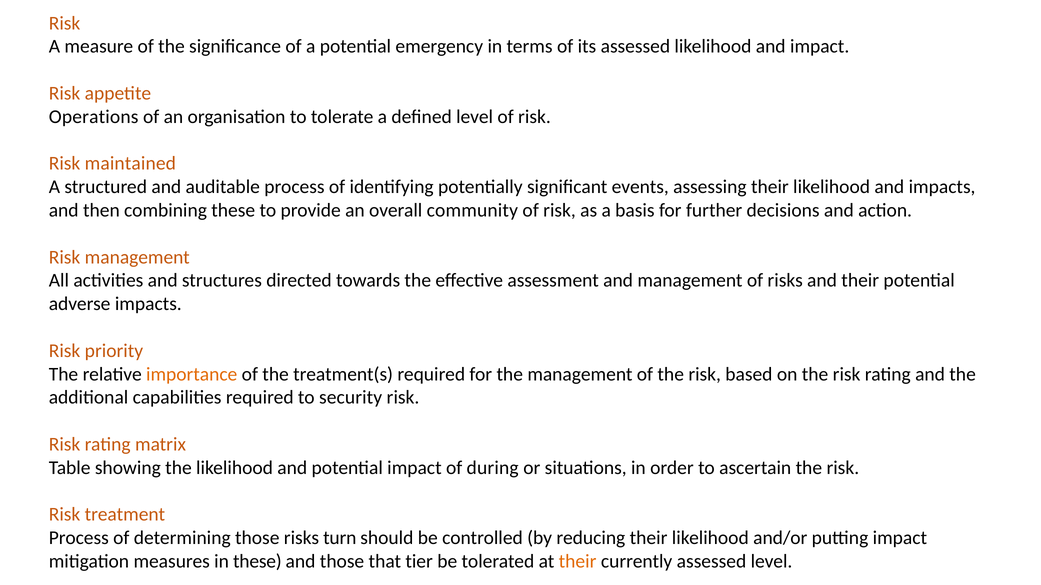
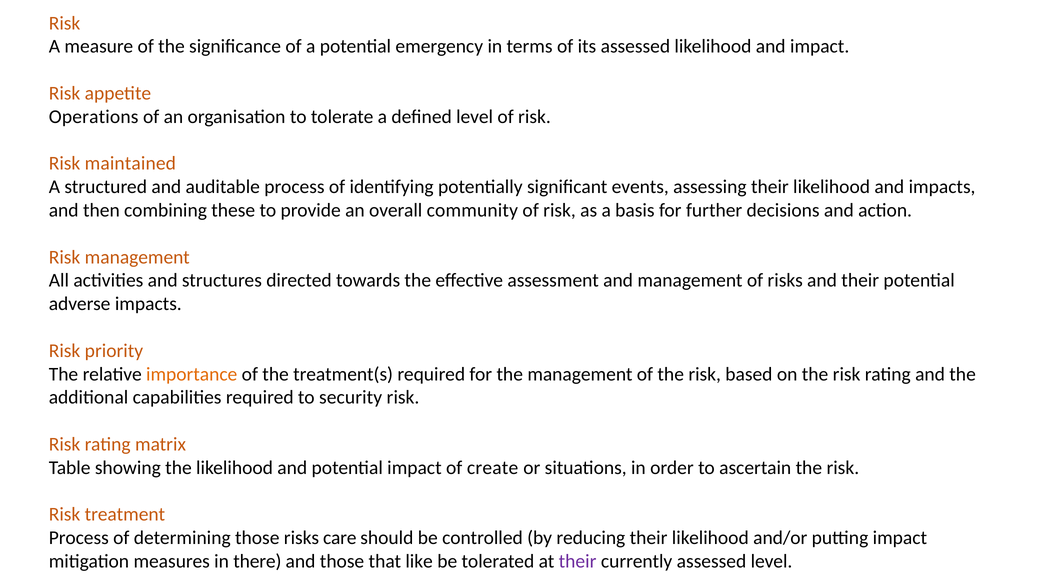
during: during -> create
turn: turn -> care
in these: these -> there
tier: tier -> like
their at (578, 562) colour: orange -> purple
